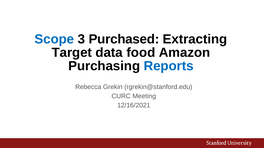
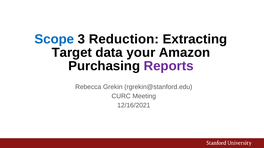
Purchased: Purchased -> Reduction
food: food -> your
Reports colour: blue -> purple
